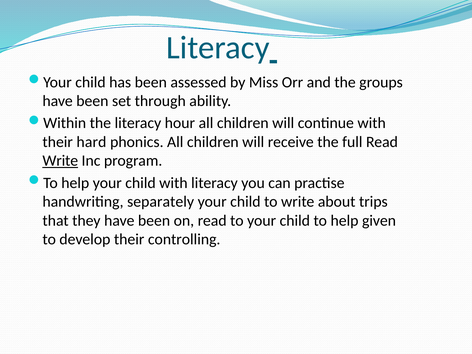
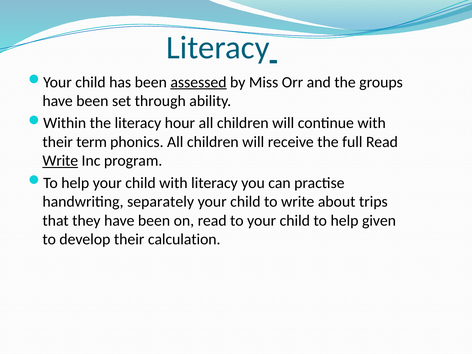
assessed underline: none -> present
hard: hard -> term
controlling: controlling -> calculation
